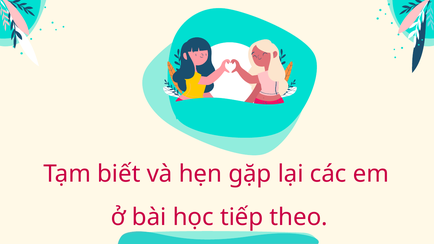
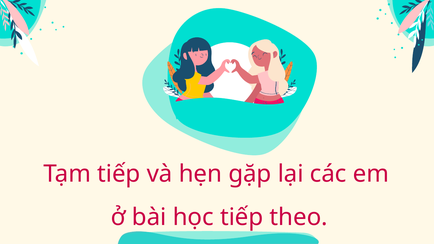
Tạm biết: biết -> tiếp
